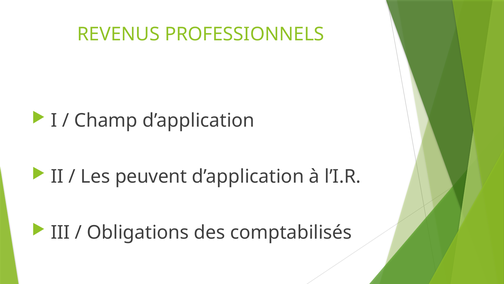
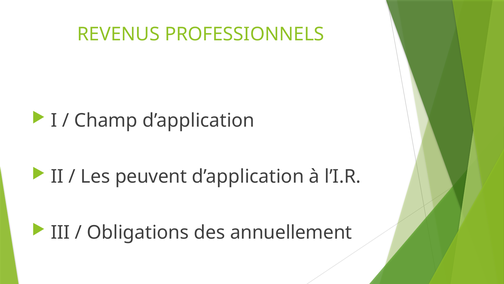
comptabilisés: comptabilisés -> annuellement
